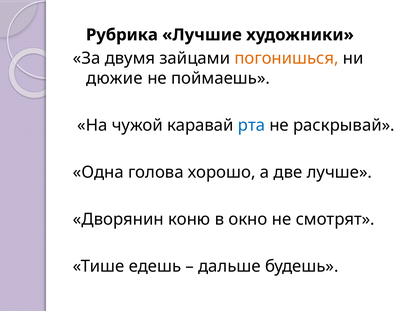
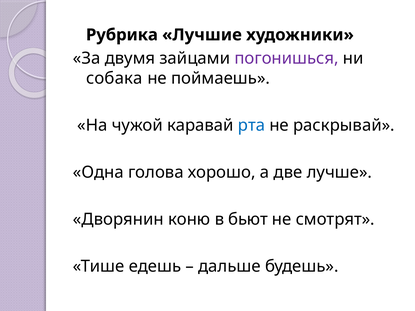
погонишься colour: orange -> purple
дюжие: дюжие -> собака
окно: окно -> бьют
